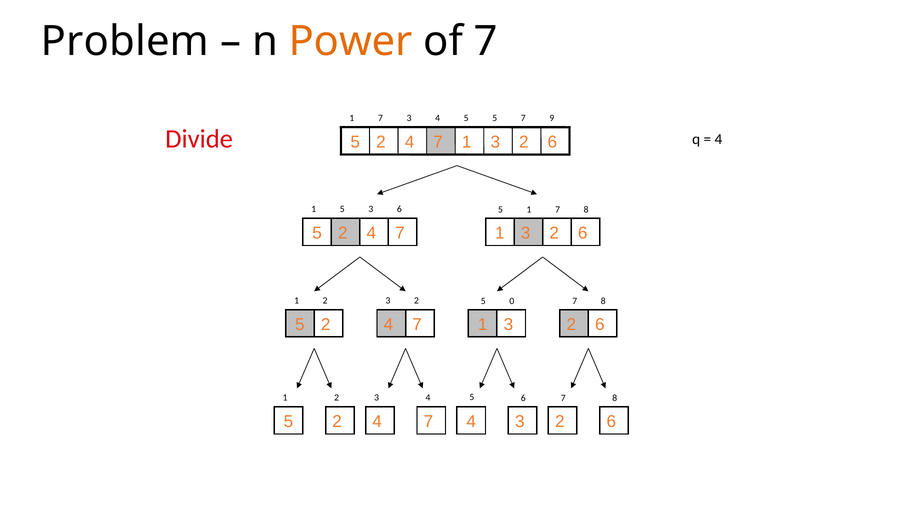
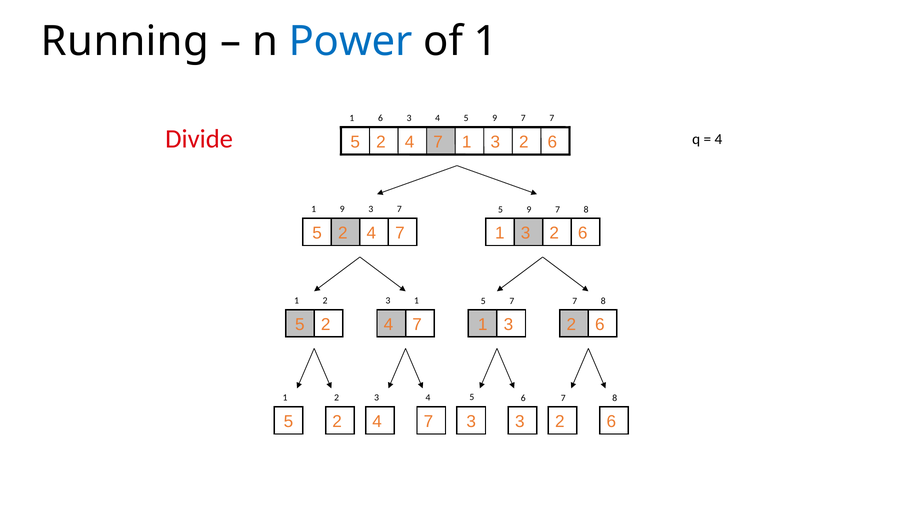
Problem: Problem -> Running
Power colour: orange -> blue
of 7: 7 -> 1
7 at (380, 118): 7 -> 6
4 5 5: 5 -> 9
9 at (552, 118): 9 -> 7
5 at (342, 209): 5 -> 9
6 at (399, 209): 6 -> 7
1 at (529, 210): 1 -> 9
2 at (417, 301): 2 -> 1
5 0: 0 -> 7
4 at (471, 422): 4 -> 3
